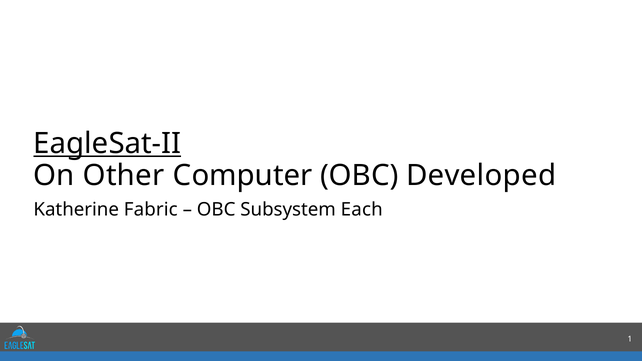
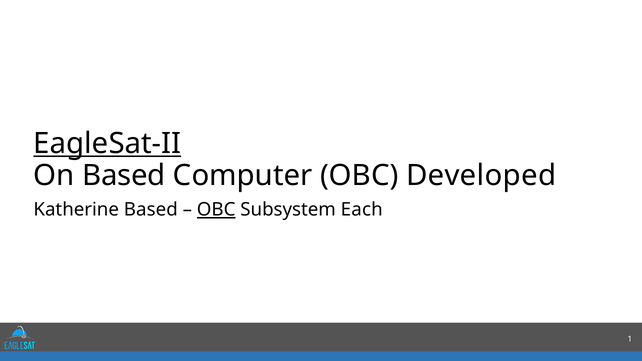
On Other: Other -> Based
Katherine Fabric: Fabric -> Based
OBC at (216, 210) underline: none -> present
